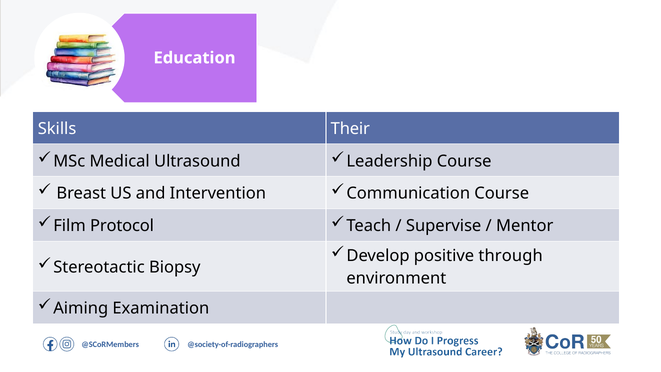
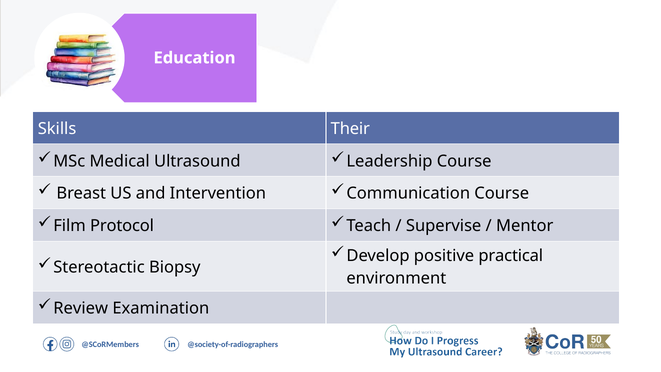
through: through -> practical
Aiming: Aiming -> Review
